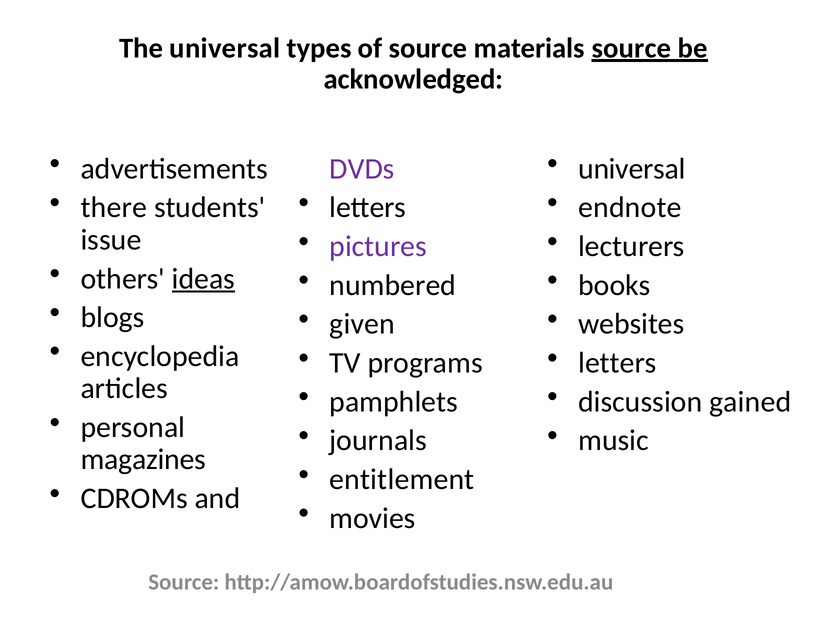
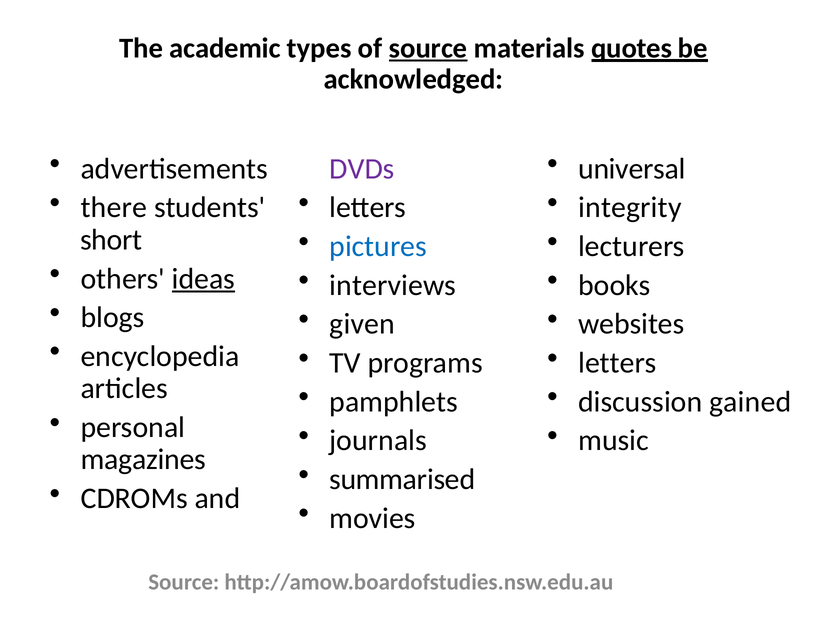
The universal: universal -> academic
source at (428, 48) underline: none -> present
materials source: source -> quotes
endnote: endnote -> integrity
pictures colour: purple -> blue
issue: issue -> short
numbered: numbered -> interviews
entitlement: entitlement -> summarised
